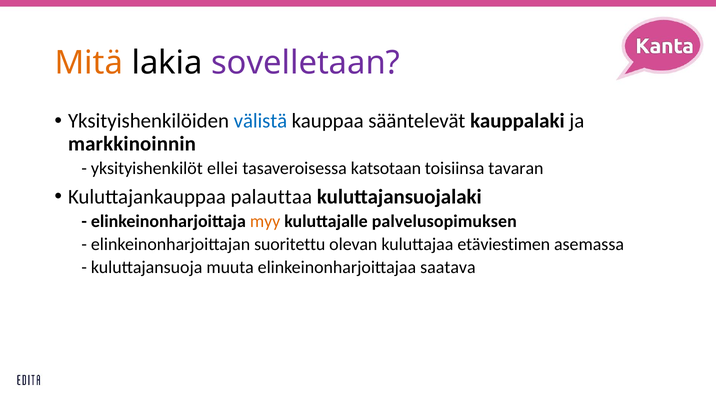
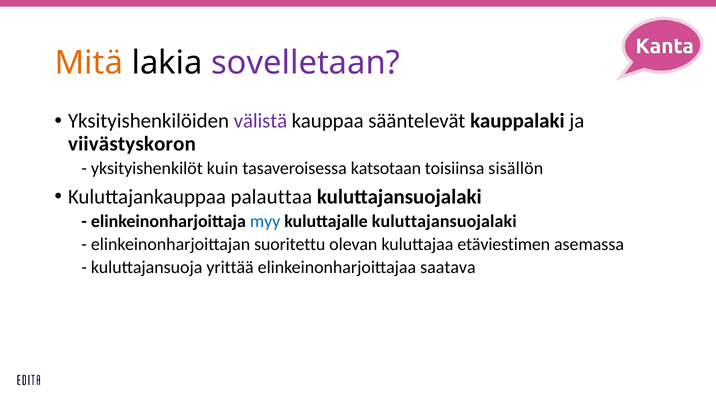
välistä colour: blue -> purple
markkinoinnin: markkinoinnin -> viivästyskoron
ellei: ellei -> kuin
tavaran: tavaran -> sisällön
myy colour: orange -> blue
kuluttajalle palvelusopimuksen: palvelusopimuksen -> kuluttajansuojalaki
muuta: muuta -> yrittää
